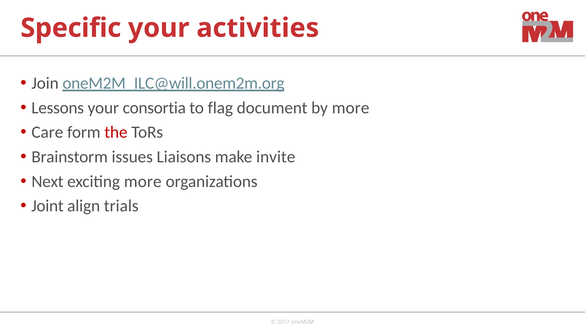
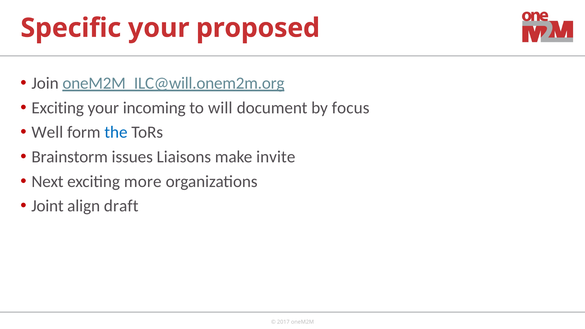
activities: activities -> proposed
Lessons at (58, 108): Lessons -> Exciting
consortia: consortia -> incoming
flag: flag -> will
by more: more -> focus
Care: Care -> Well
the colour: red -> blue
trials: trials -> draft
